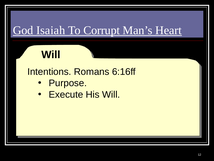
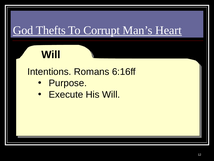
Isaiah: Isaiah -> Thefts
